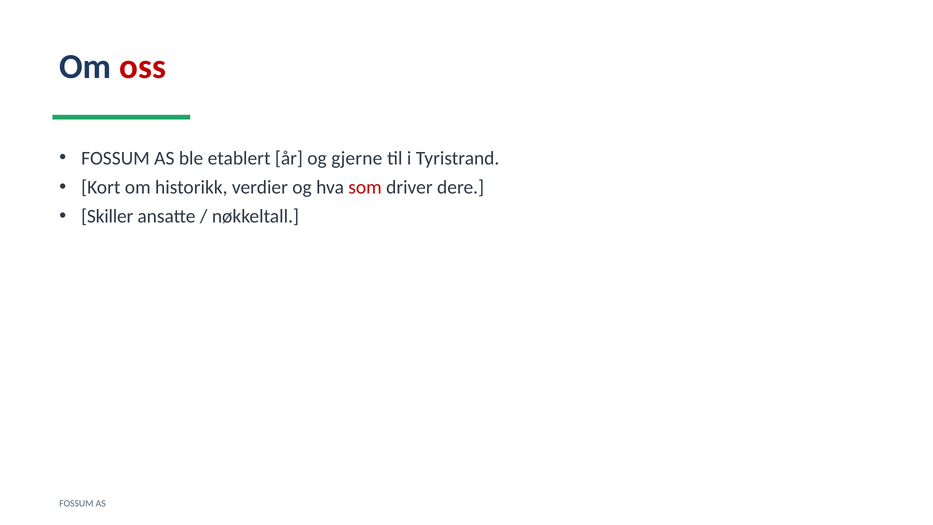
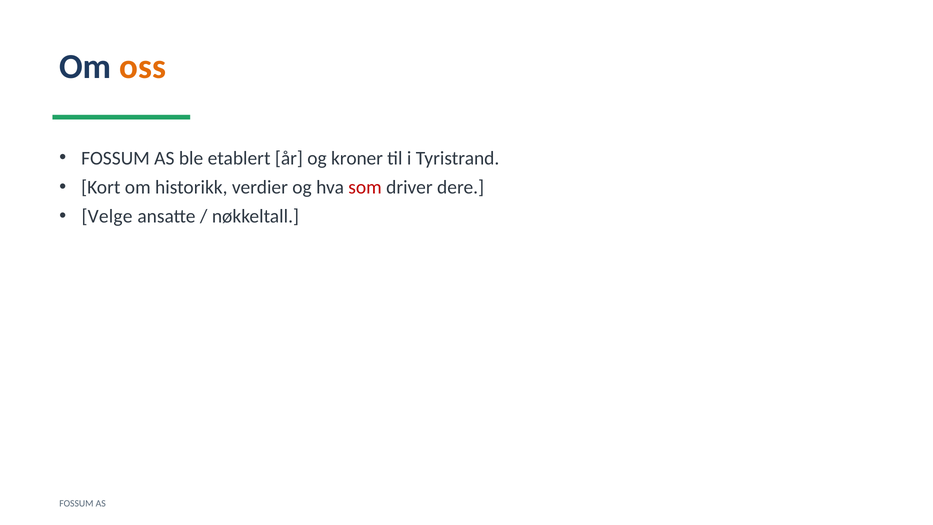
oss colour: red -> orange
gjerne: gjerne -> kroner
Skiller: Skiller -> Velge
